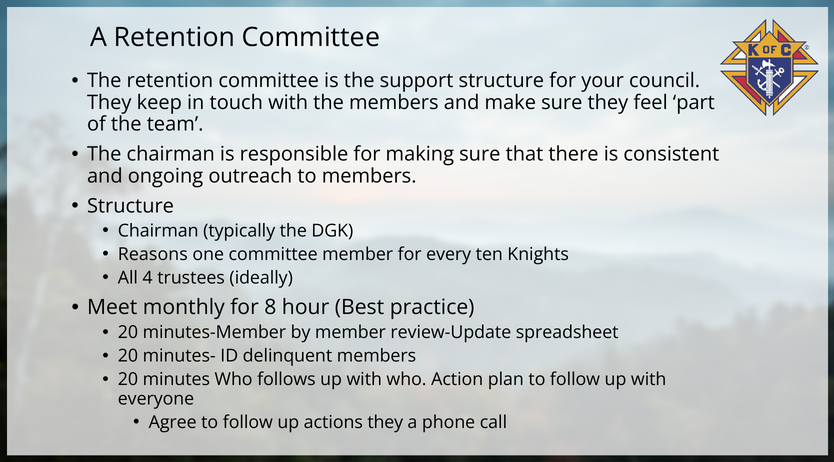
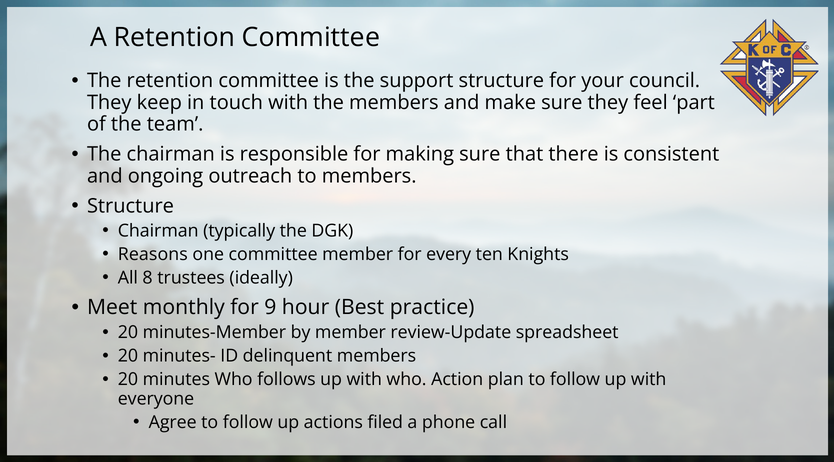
4: 4 -> 8
8: 8 -> 9
actions they: they -> filed
